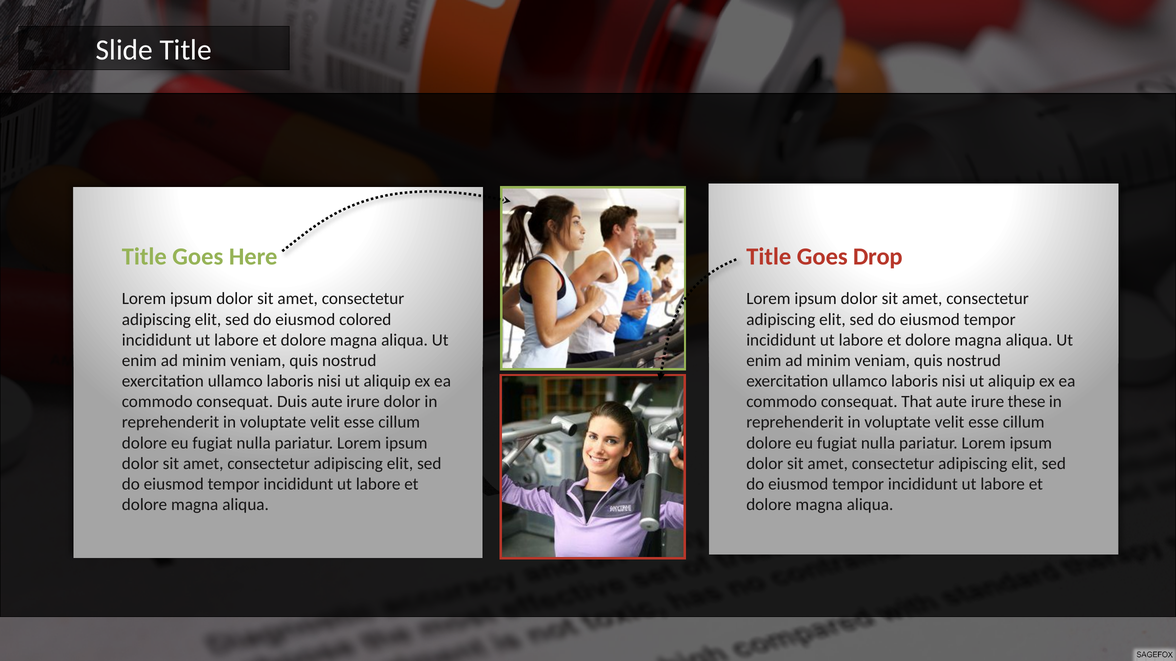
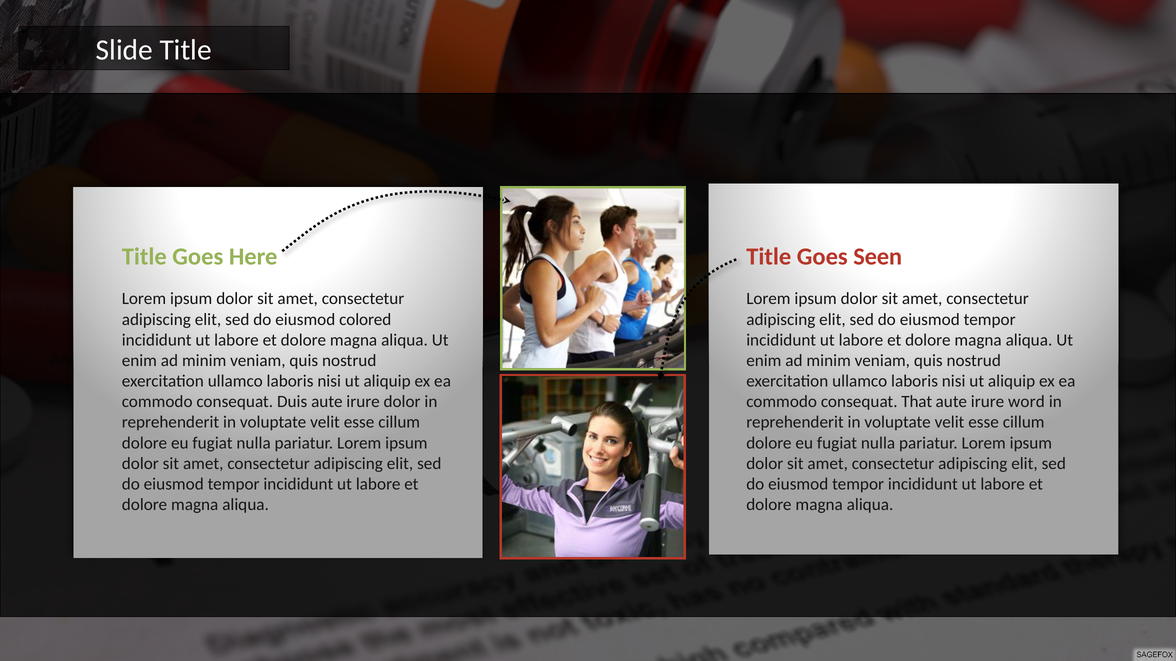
Drop: Drop -> Seen
these: these -> word
